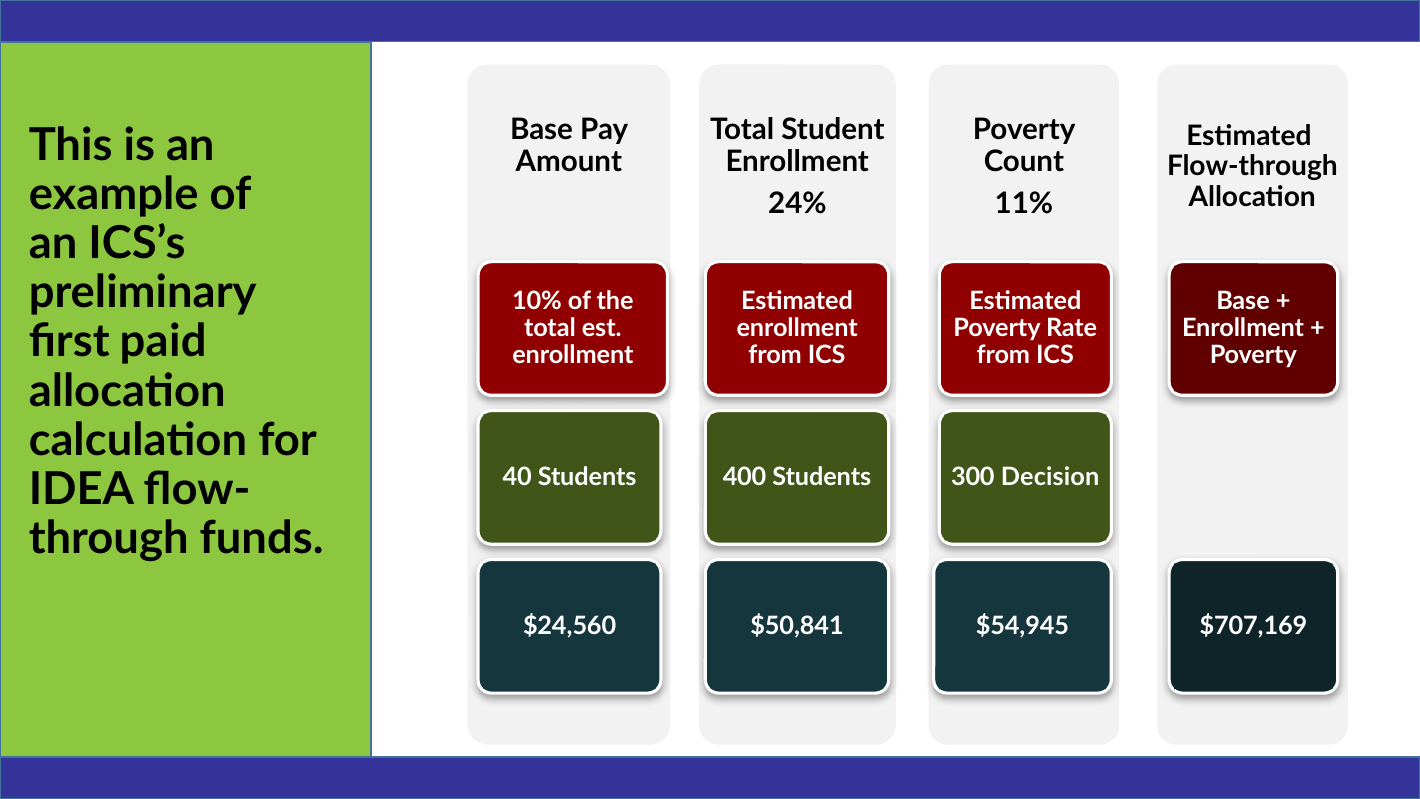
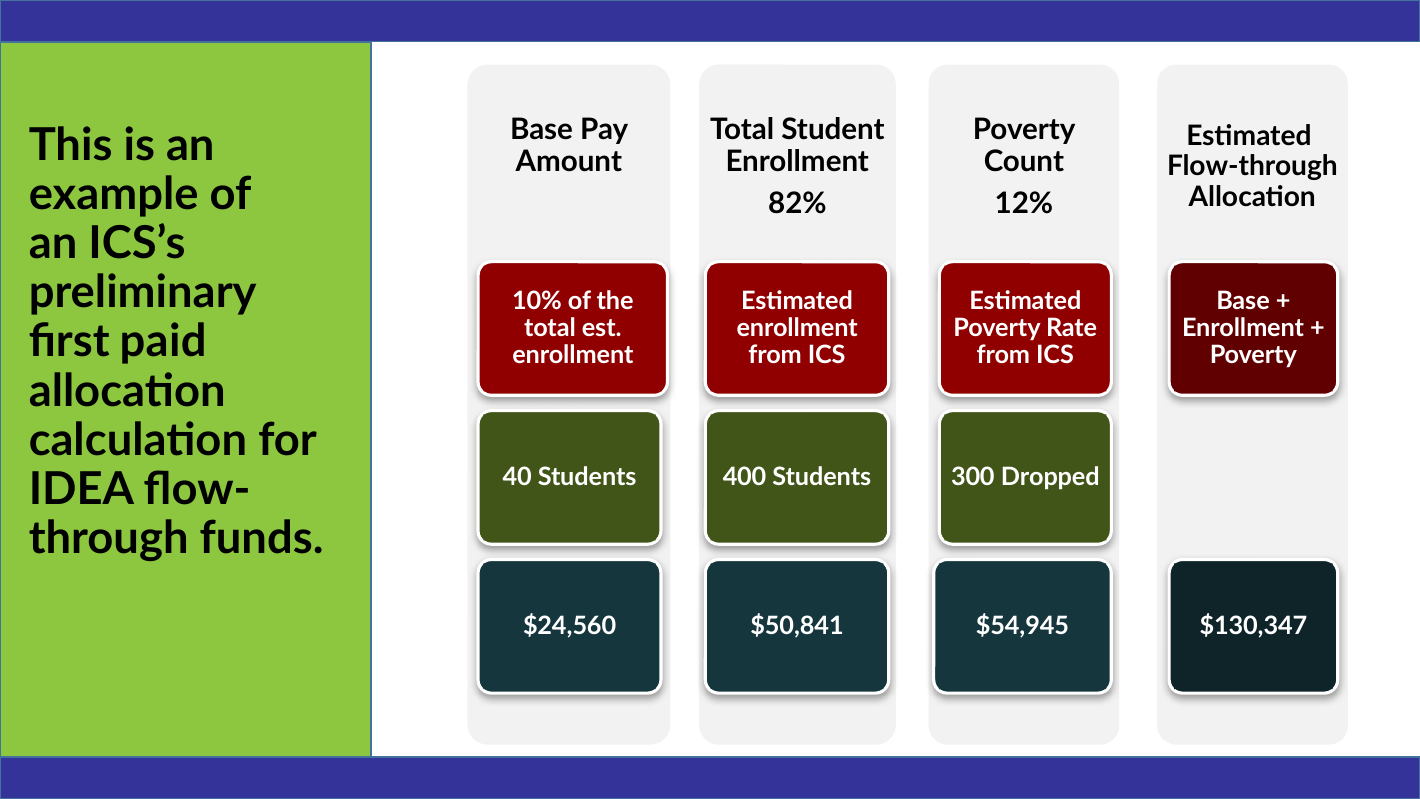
24%: 24% -> 82%
11%: 11% -> 12%
Decision: Decision -> Dropped
$707,169: $707,169 -> $130,347
